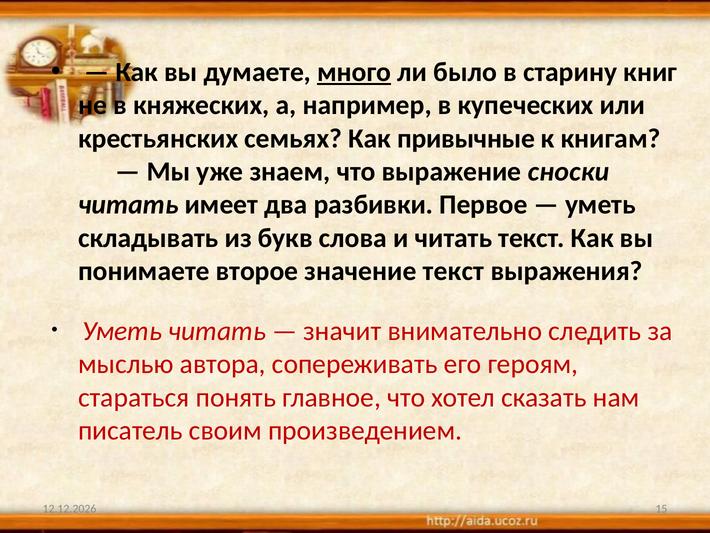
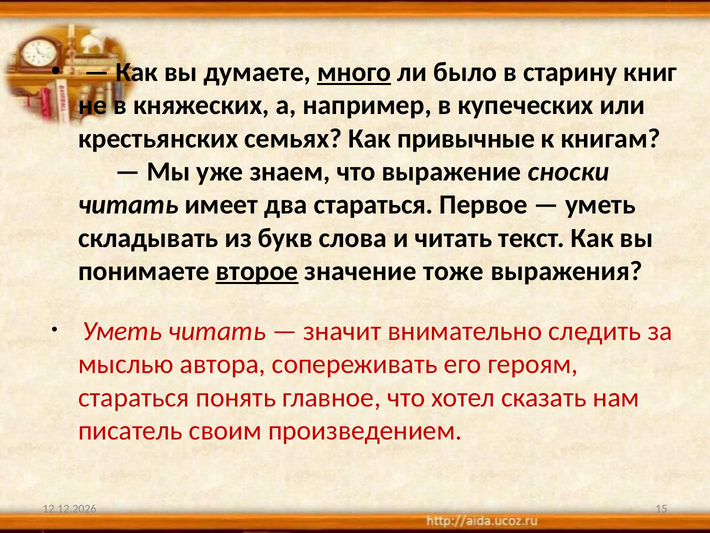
два разбивки: разбивки -> стараться
второе underline: none -> present
значение текст: текст -> тоже
